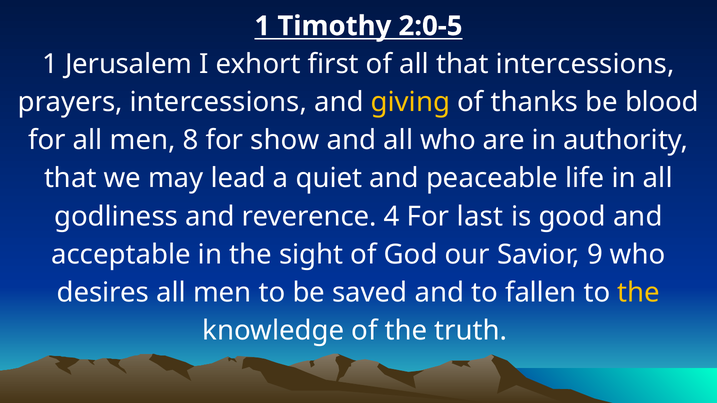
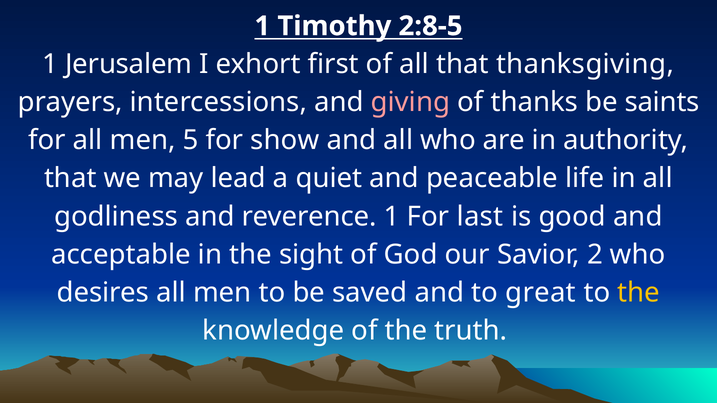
2:0-5: 2:0-5 -> 2:8-5
that intercessions: intercessions -> thanksgiving
giving colour: yellow -> pink
blood: blood -> saints
8: 8 -> 5
reverence 4: 4 -> 1
9: 9 -> 2
fallen: fallen -> great
